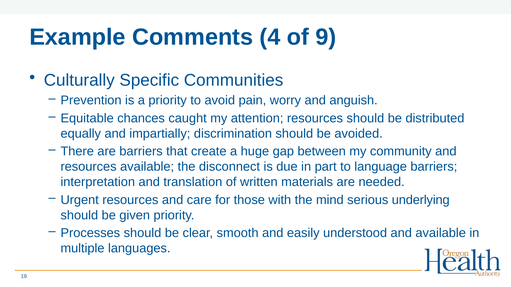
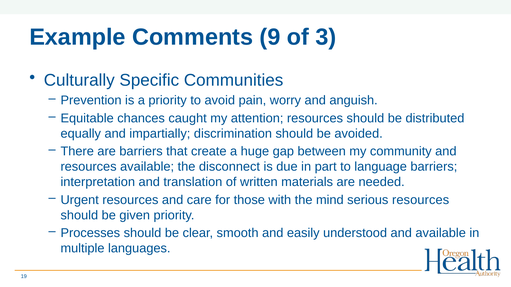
4: 4 -> 9
9: 9 -> 3
serious underlying: underlying -> resources
